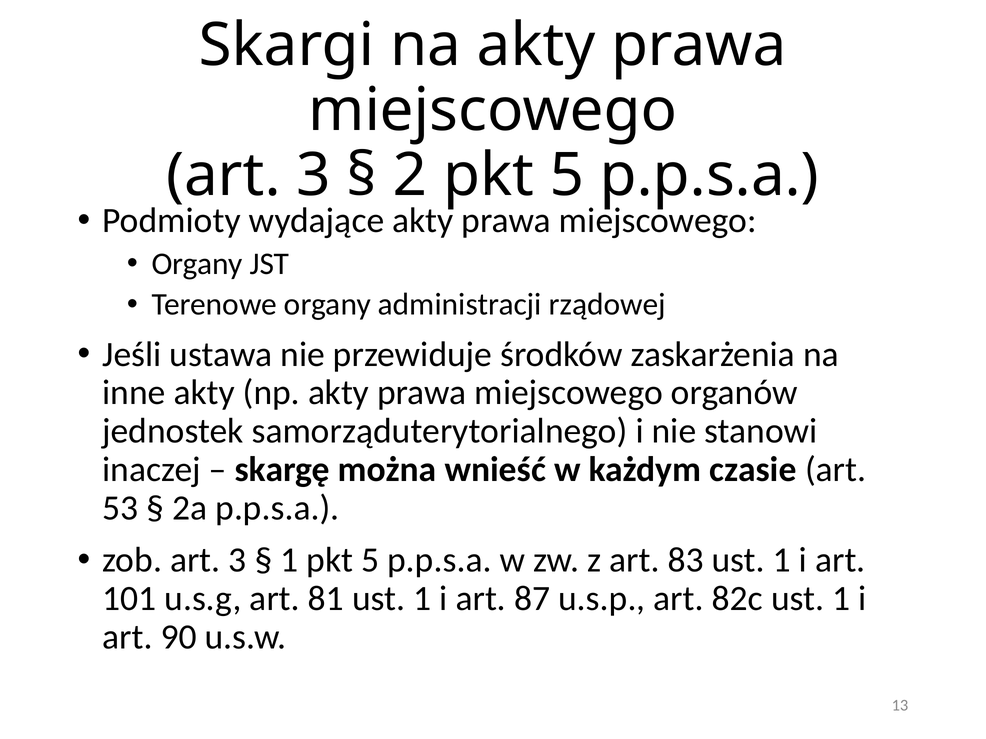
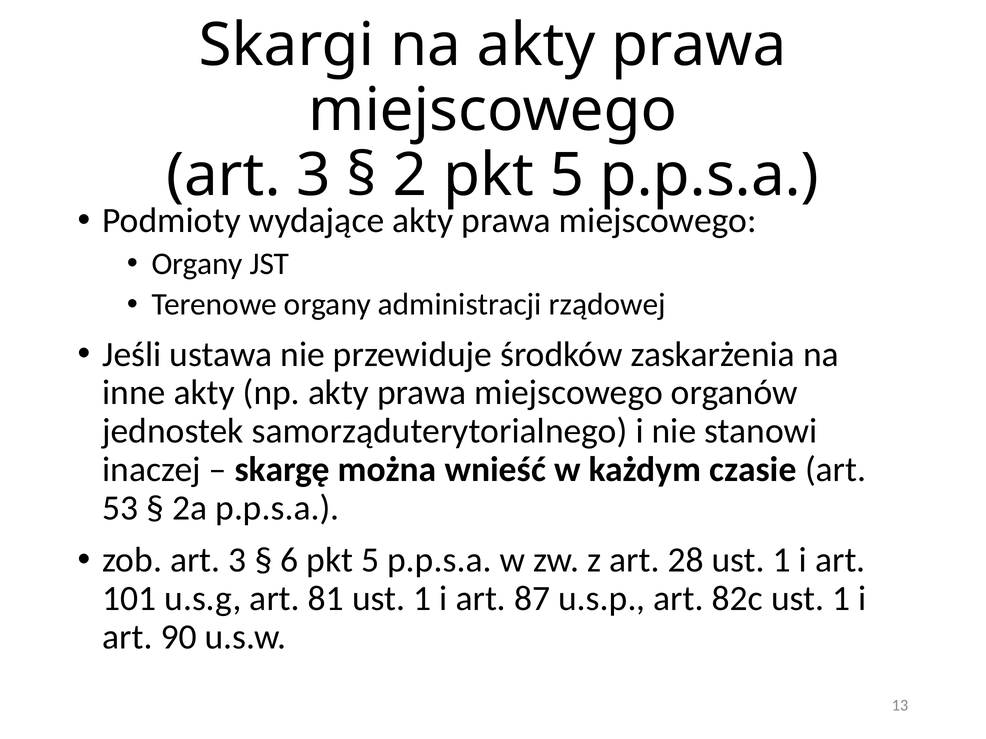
1 at (289, 560): 1 -> 6
83: 83 -> 28
